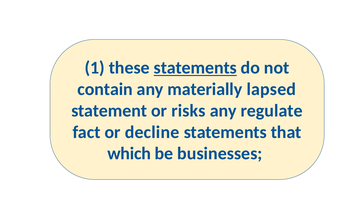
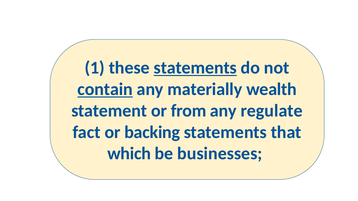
contain underline: none -> present
lapsed: lapsed -> wealth
risks: risks -> from
decline: decline -> backing
